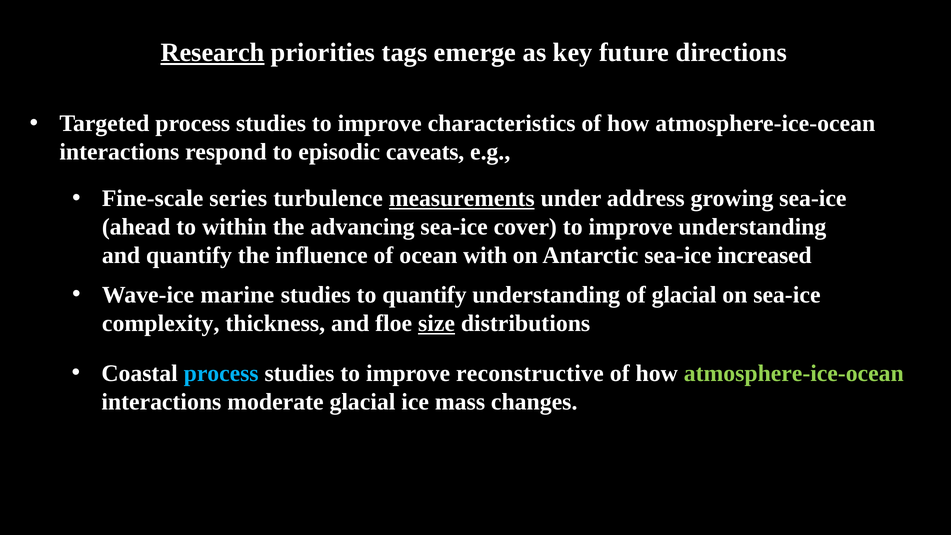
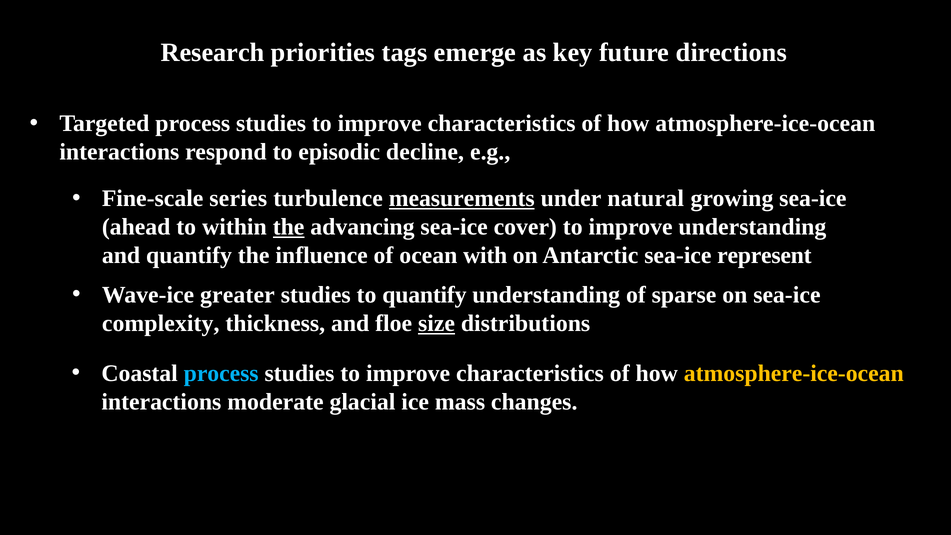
Research underline: present -> none
caveats: caveats -> decline
address: address -> natural
the at (289, 227) underline: none -> present
increased: increased -> represent
marine: marine -> greater
of glacial: glacial -> sparse
reconstructive at (530, 373): reconstructive -> characteristics
atmosphere-ice-ocean at (794, 373) colour: light green -> yellow
